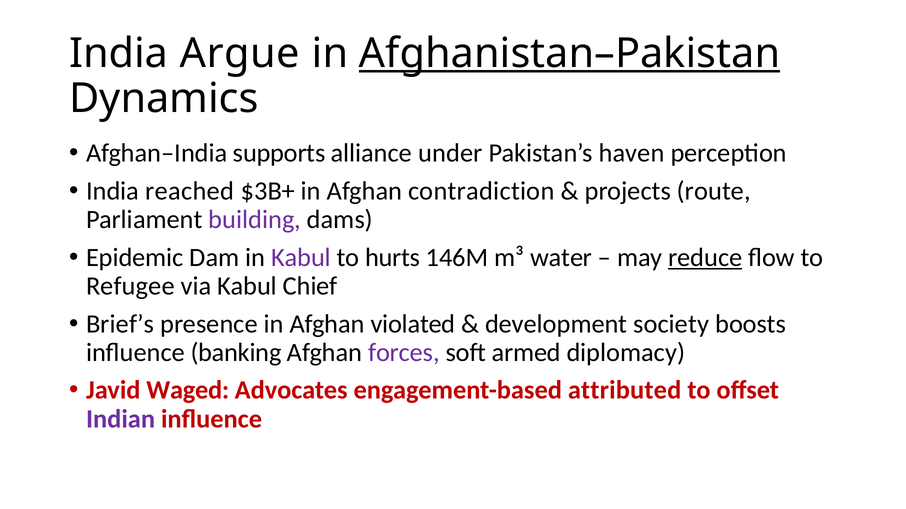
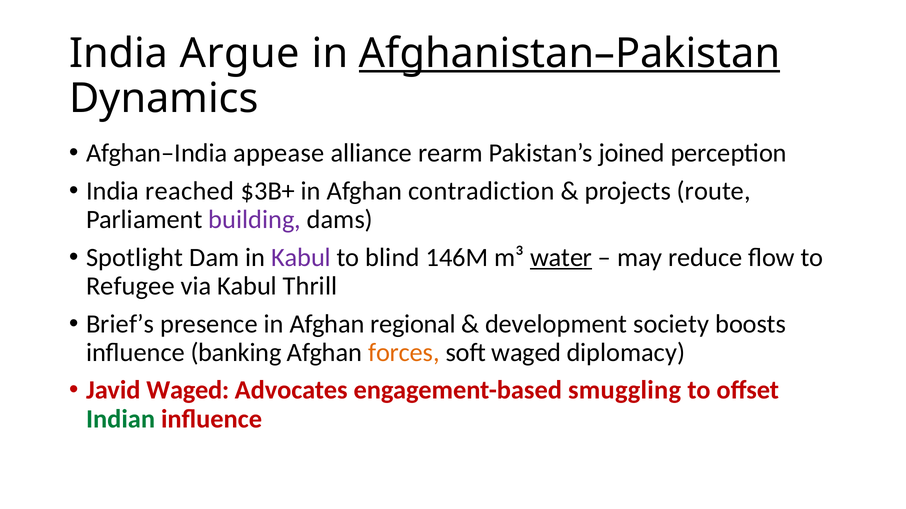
supports: supports -> appease
under: under -> rearm
haven: haven -> joined
Epidemic: Epidemic -> Spotlight
hurts: hurts -> blind
water underline: none -> present
reduce underline: present -> none
Chief: Chief -> Thrill
violated: violated -> regional
forces colour: purple -> orange
soft armed: armed -> waged
attributed: attributed -> smuggling
Indian colour: purple -> green
